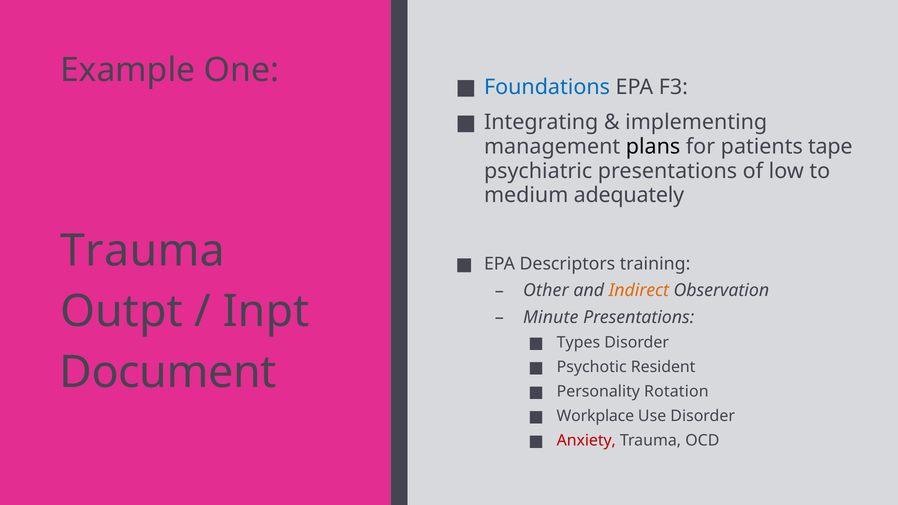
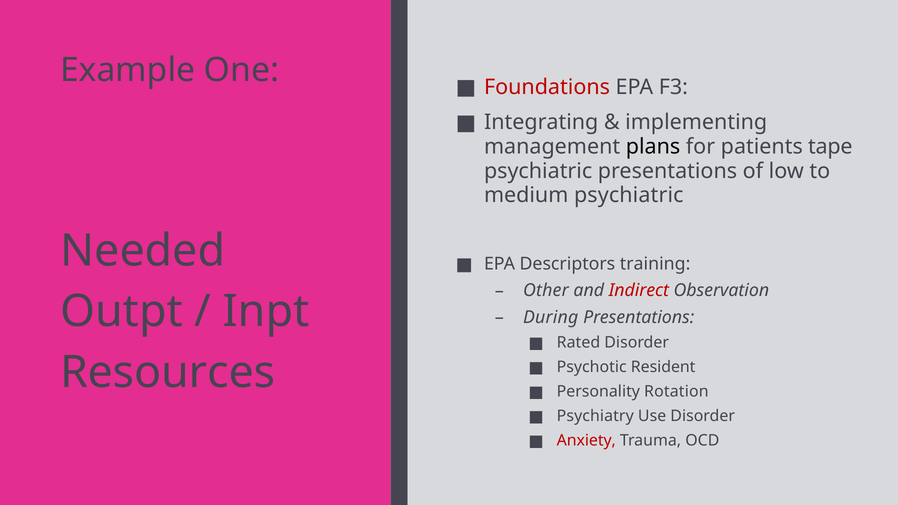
Foundations colour: blue -> red
medium adequately: adequately -> psychiatric
Trauma at (143, 251): Trauma -> Needed
Indirect colour: orange -> red
Minute: Minute -> During
Types: Types -> Rated
Document: Document -> Resources
Workplace: Workplace -> Psychiatry
